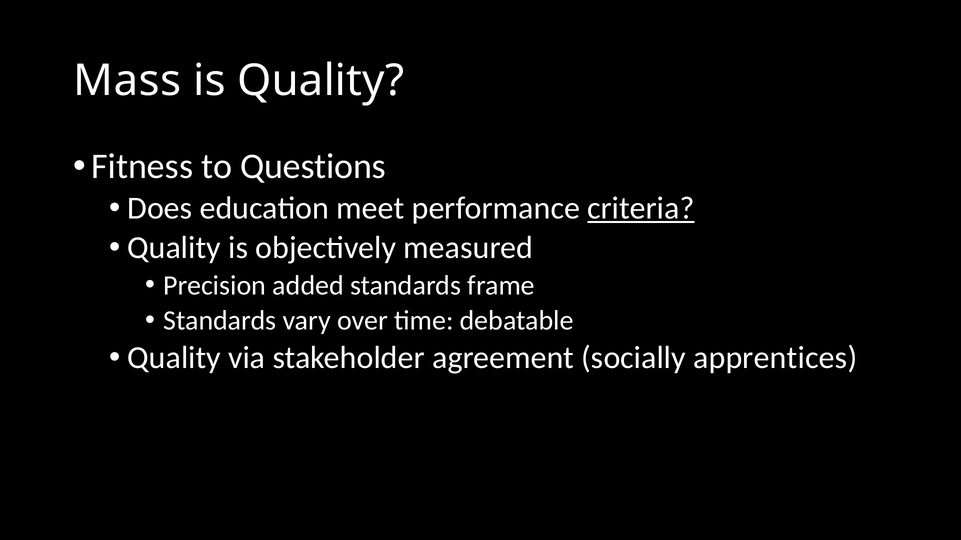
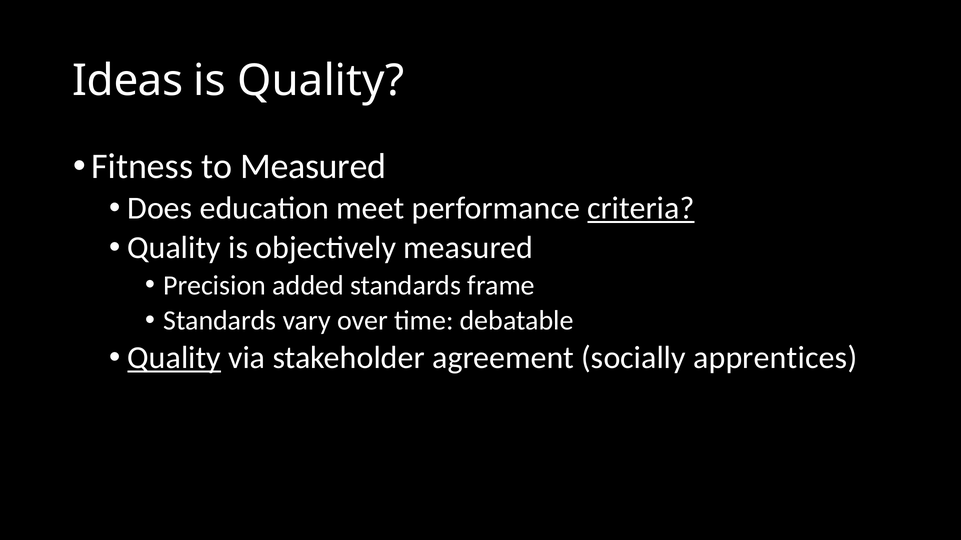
Mass: Mass -> Ideas
to Questions: Questions -> Measured
Quality at (174, 358) underline: none -> present
